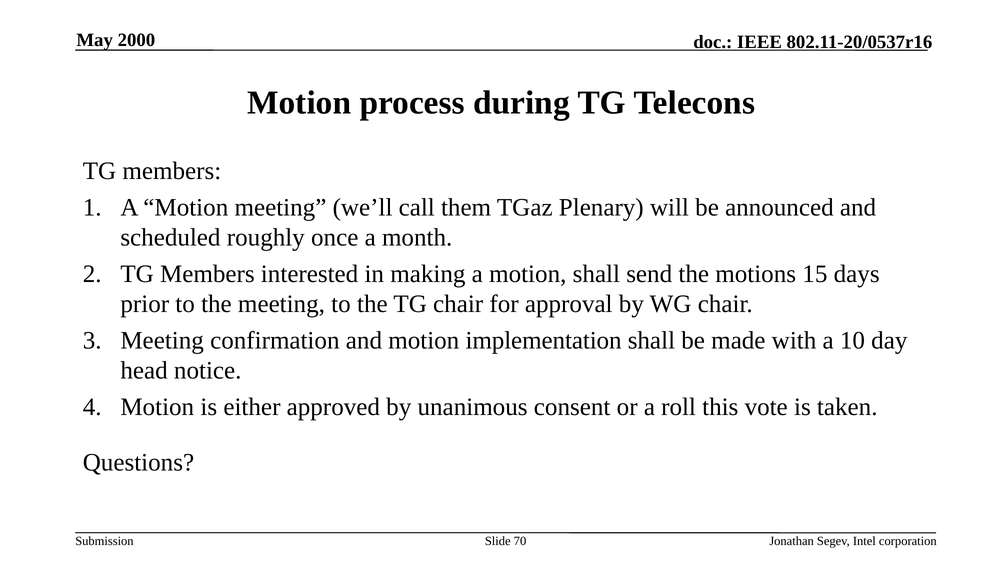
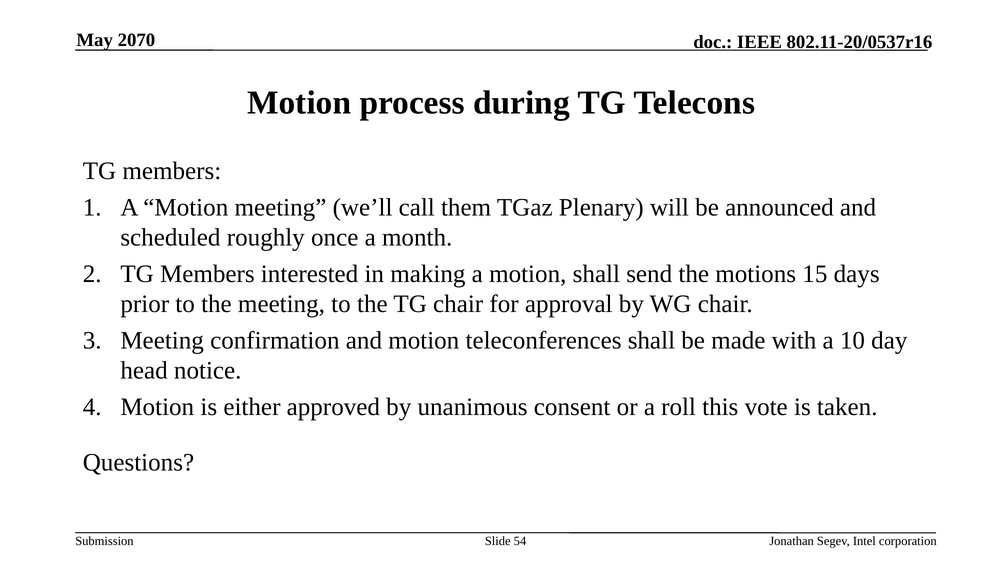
2000: 2000 -> 2070
implementation: implementation -> teleconferences
70: 70 -> 54
